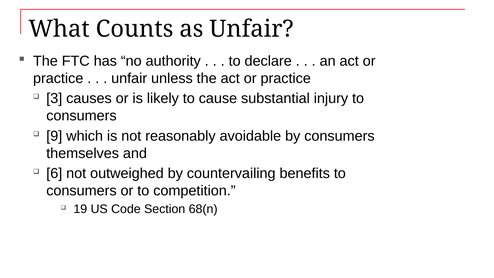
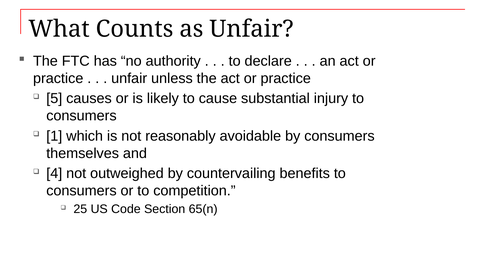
3: 3 -> 5
9: 9 -> 1
6: 6 -> 4
19: 19 -> 25
68(n: 68(n -> 65(n
